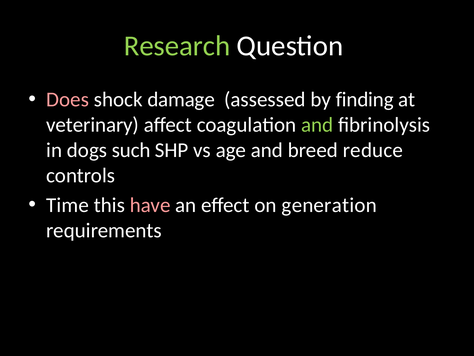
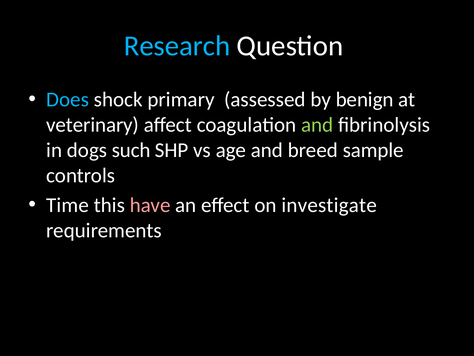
Research colour: light green -> light blue
Does colour: pink -> light blue
damage: damage -> primary
finding: finding -> benign
reduce: reduce -> sample
generation: generation -> investigate
